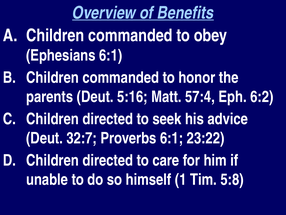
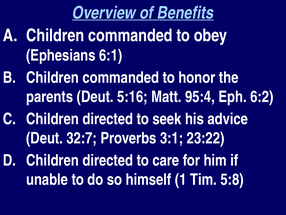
57:4: 57:4 -> 95:4
Proverbs 6:1: 6:1 -> 3:1
